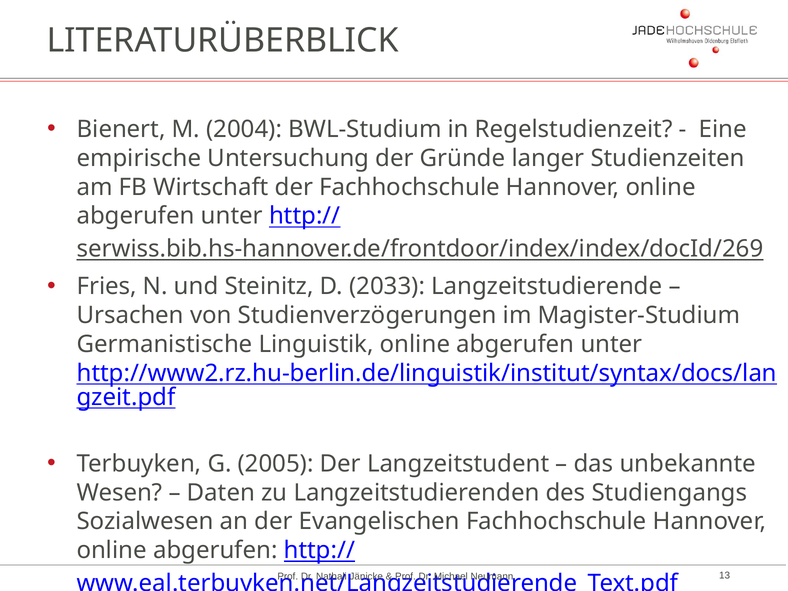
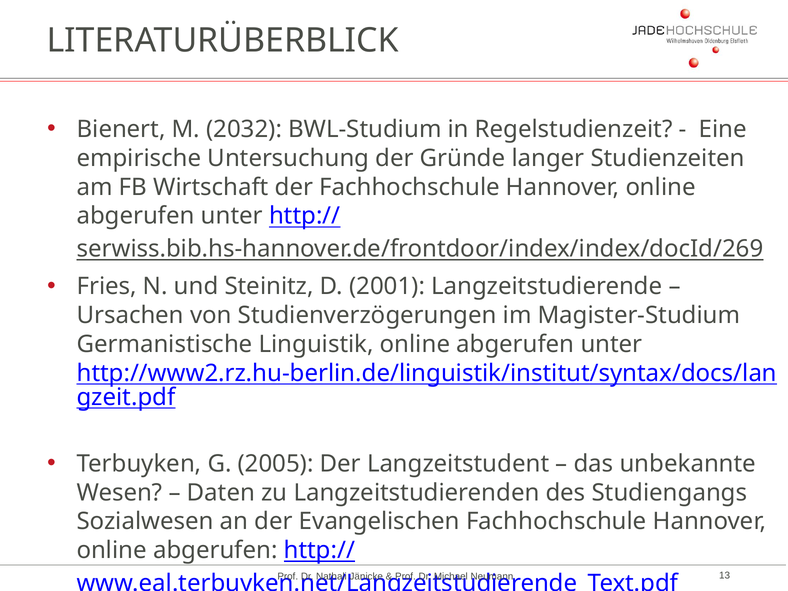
2004: 2004 -> 2032
2033: 2033 -> 2001
